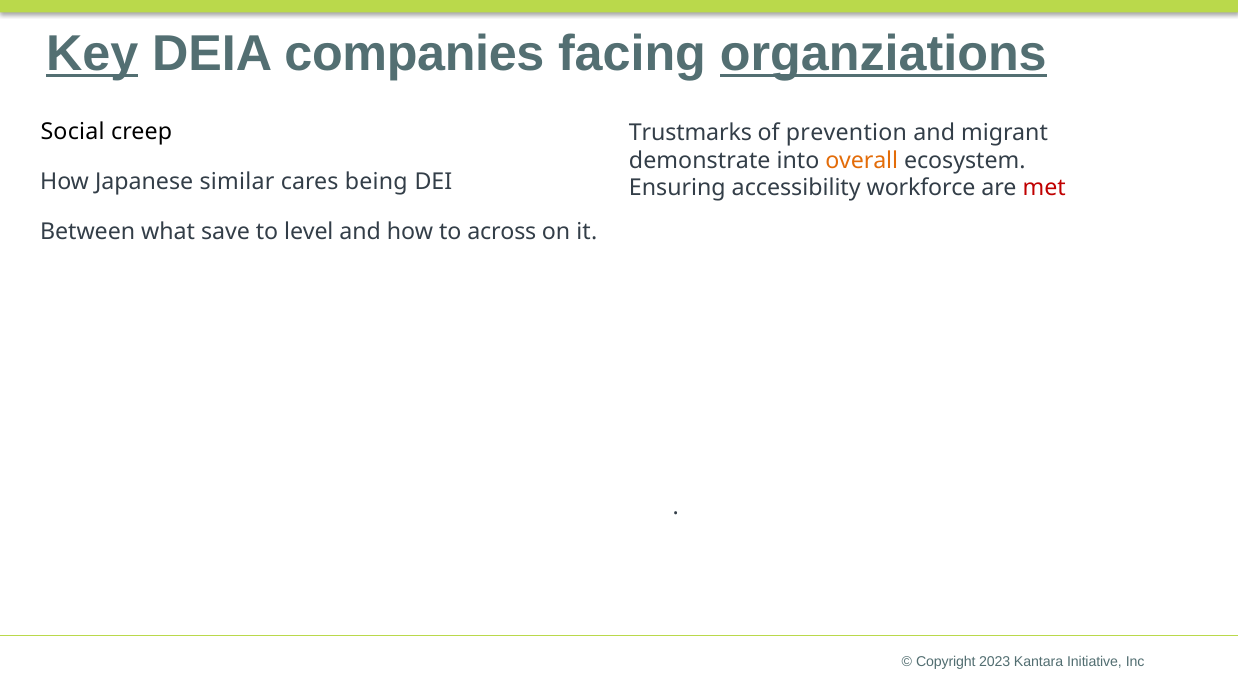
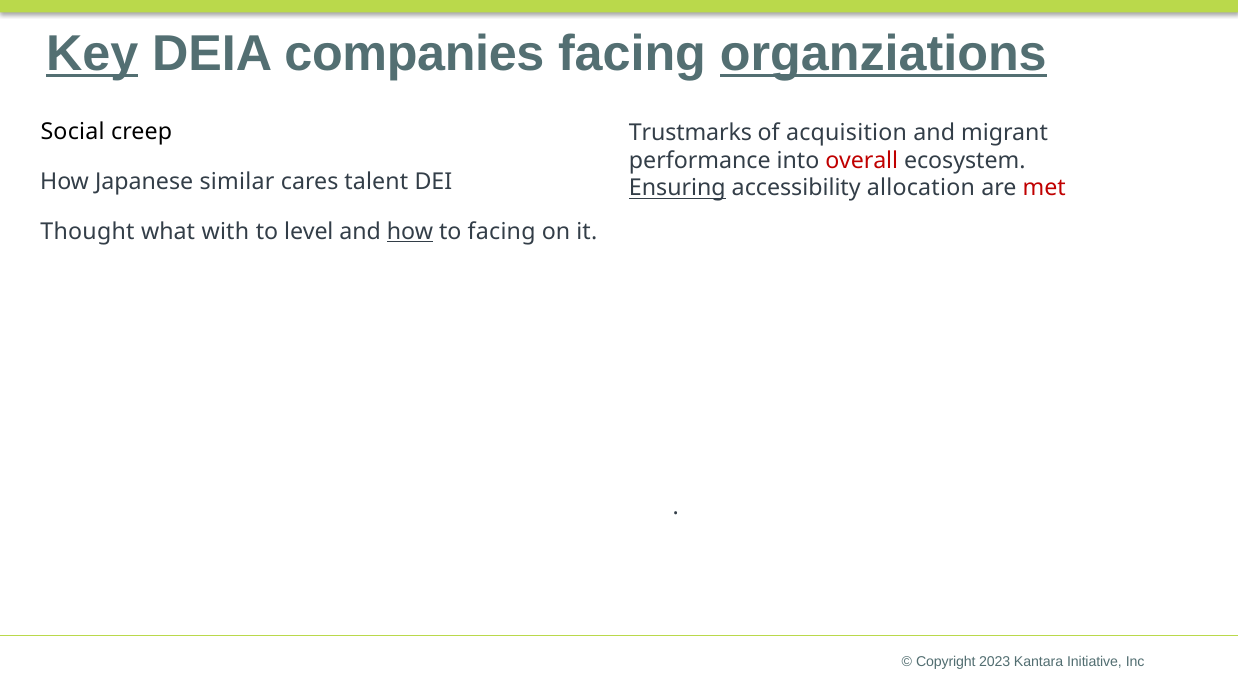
prevention: prevention -> acquisition
demonstrate: demonstrate -> performance
overall colour: orange -> red
being: being -> talent
Ensuring underline: none -> present
workforce: workforce -> allocation
Between: Between -> Thought
save: save -> with
how at (410, 232) underline: none -> present
to across: across -> facing
